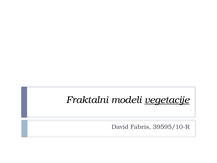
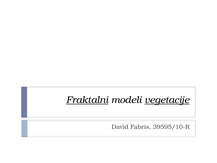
Fraktalni underline: none -> present
